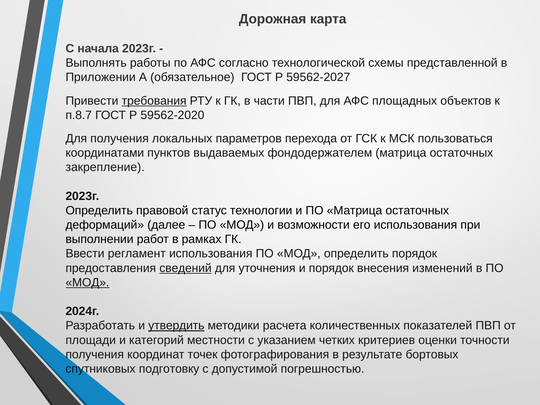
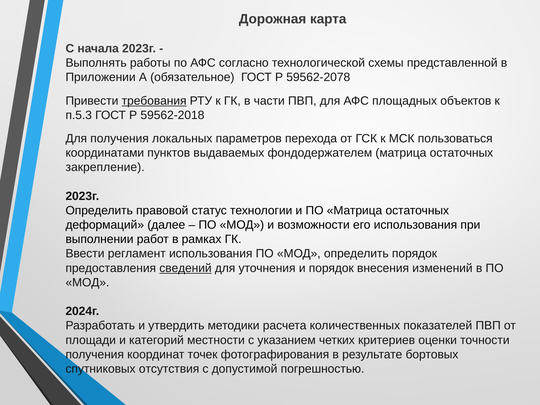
59562-2027: 59562-2027 -> 59562-2078
п.8.7: п.8.7 -> п.5.3
59562-2020: 59562-2020 -> 59562-2018
МОД at (87, 282) underline: present -> none
утвердить underline: present -> none
подготовку: подготовку -> отсутствия
